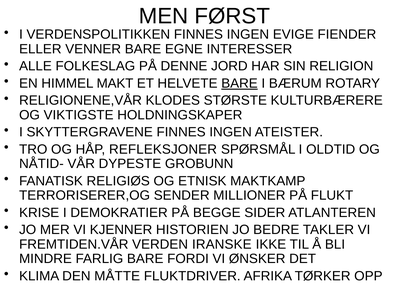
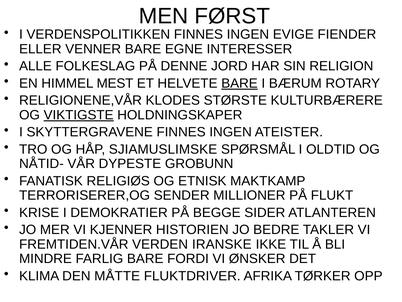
MAKT: MAKT -> MEST
VIKTIGSTE underline: none -> present
REFLEKSJONER: REFLEKSJONER -> SJIAMUSLIMSKE
